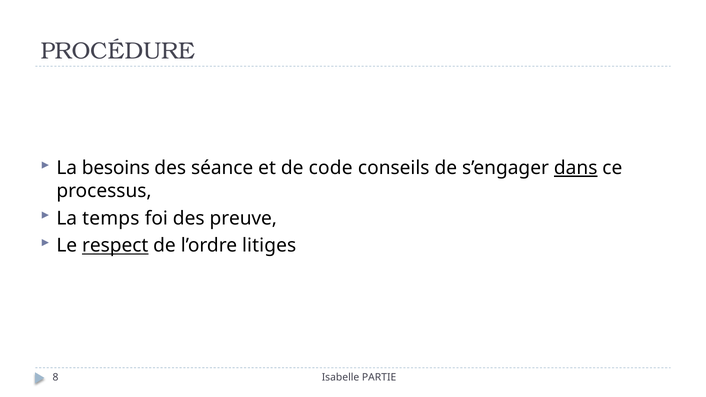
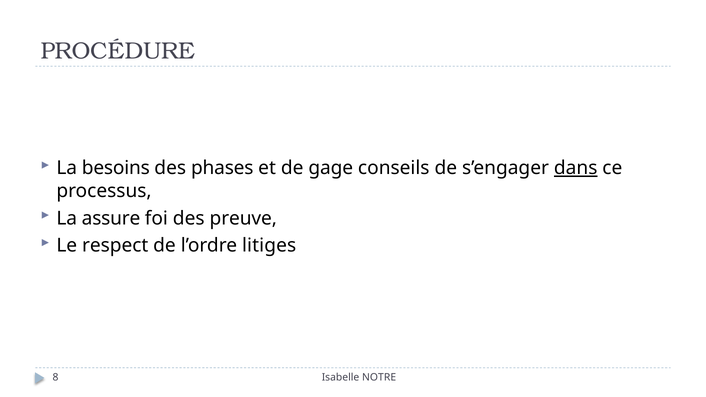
séance: séance -> phases
code: code -> gage
temps: temps -> assure
respect underline: present -> none
PARTIE: PARTIE -> NOTRE
